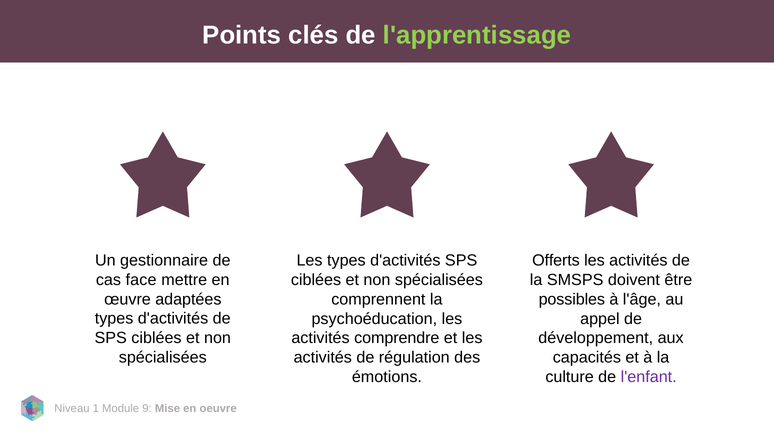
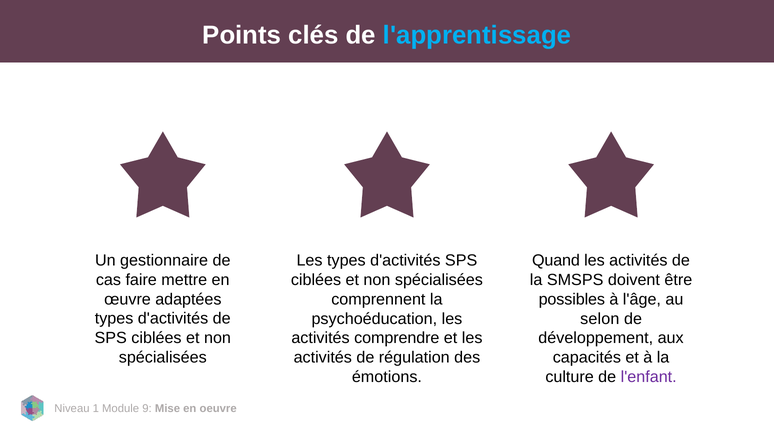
l'apprentissage colour: light green -> light blue
Offerts: Offerts -> Quand
face: face -> faire
appel: appel -> selon
